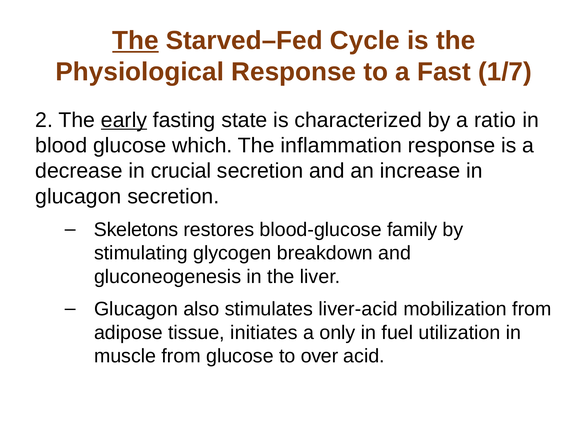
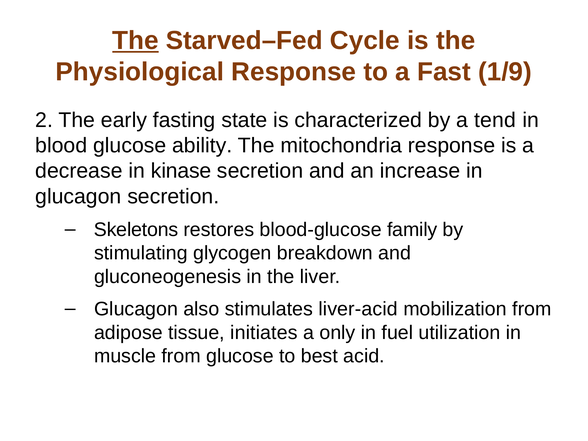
1/7: 1/7 -> 1/9
early underline: present -> none
ratio: ratio -> tend
which: which -> ability
inflammation: inflammation -> mitochondria
crucial: crucial -> kinase
over: over -> best
